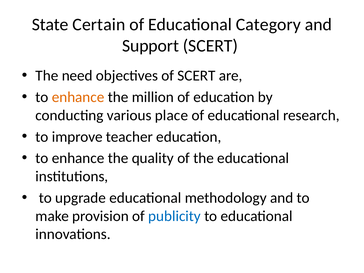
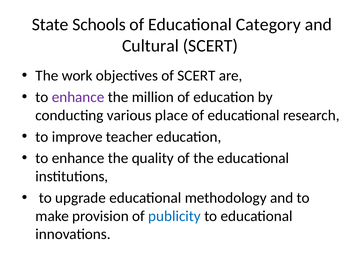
Certain: Certain -> Schools
Support: Support -> Cultural
need: need -> work
enhance at (78, 97) colour: orange -> purple
